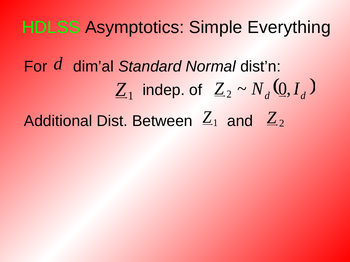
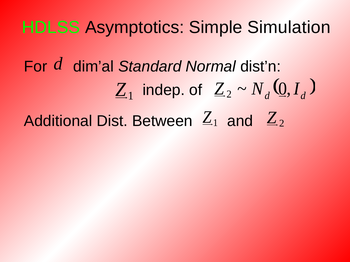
Everything: Everything -> Simulation
